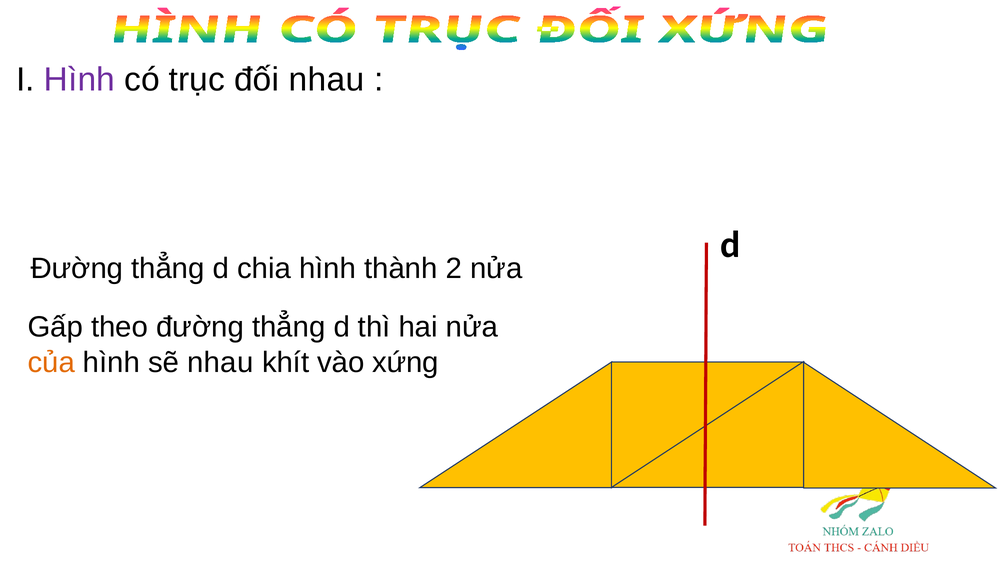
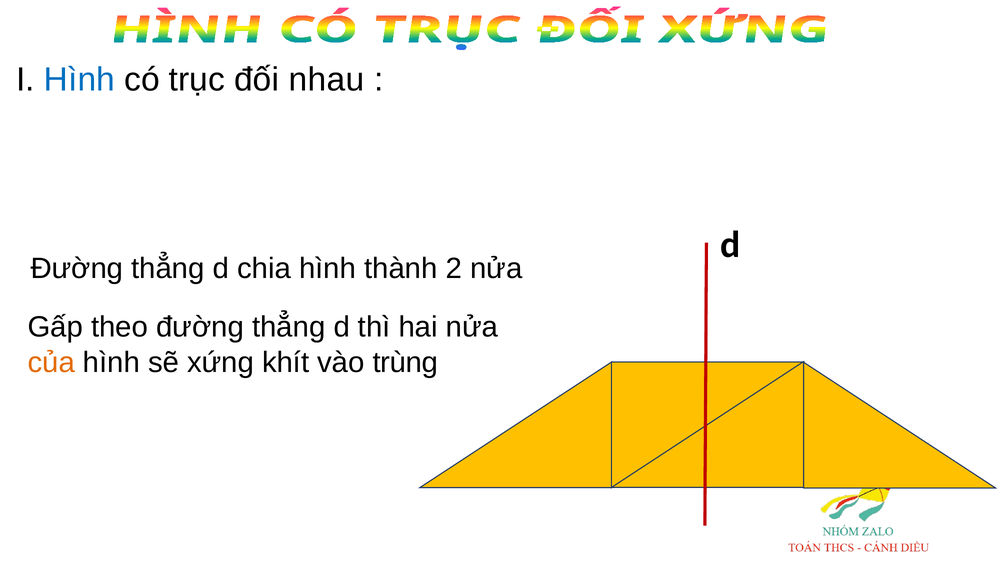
Hình at (79, 80) colour: purple -> blue
sẽ nhau: nhau -> xứng
xứng: xứng -> trùng
